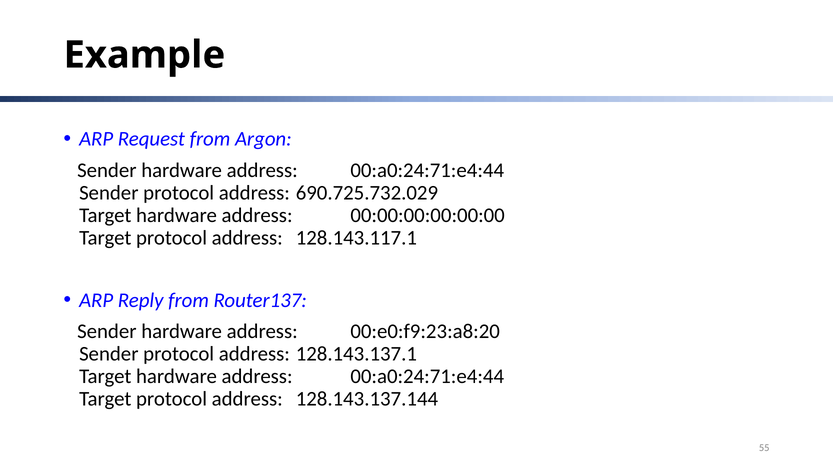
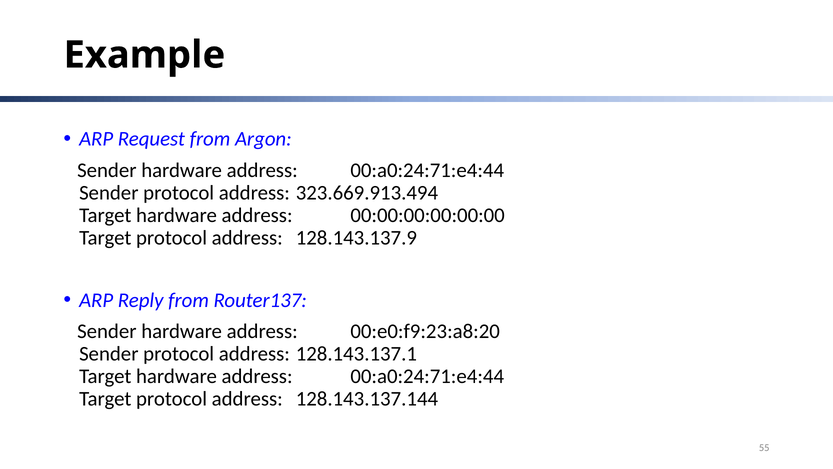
690.725.732.029: 690.725.732.029 -> 323.669.913.494
128.143.117.1: 128.143.117.1 -> 128.143.137.9
